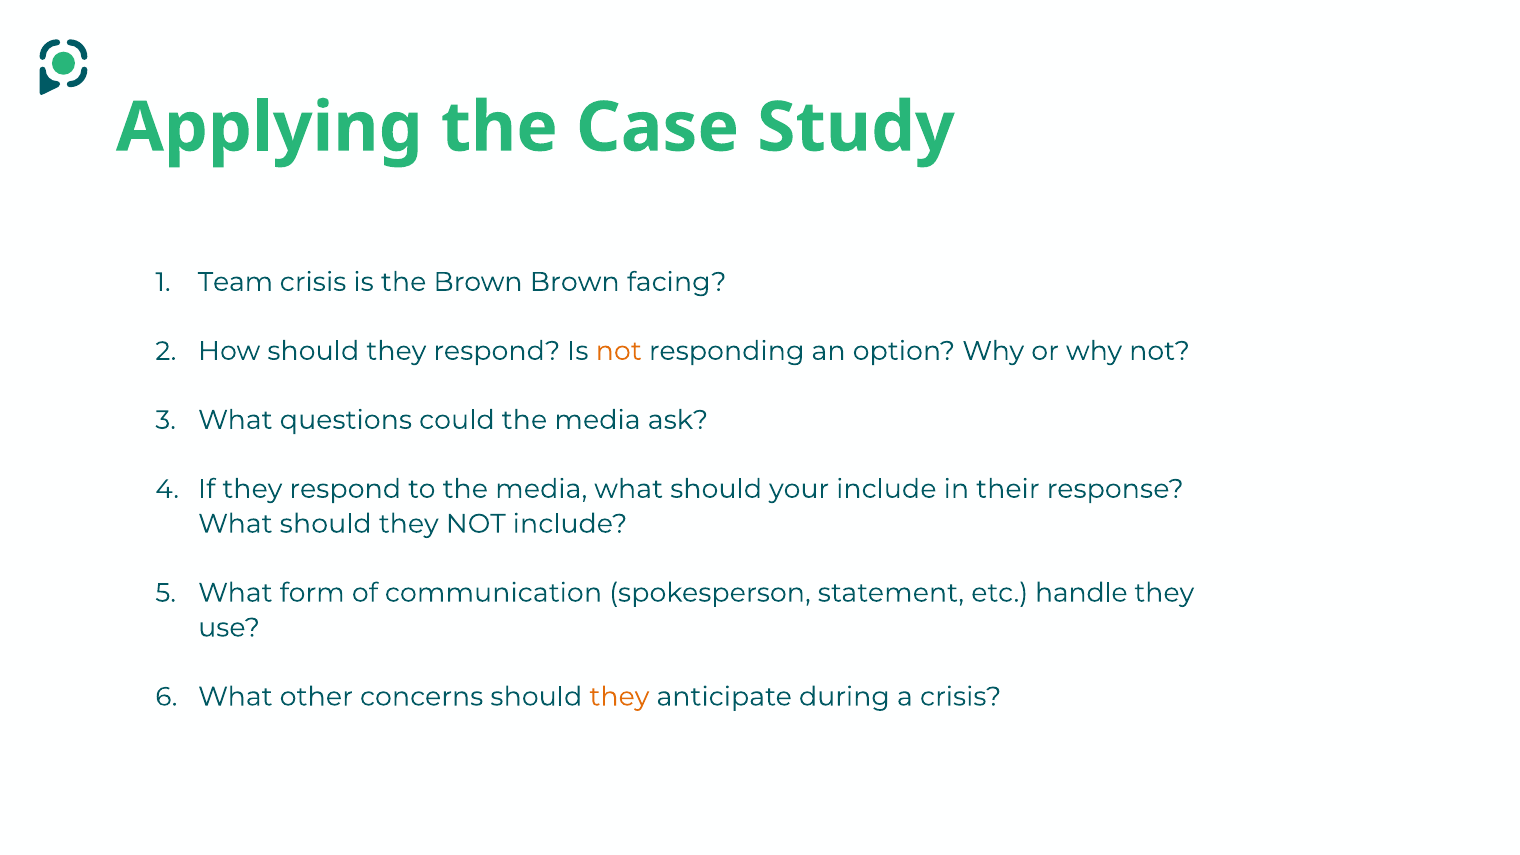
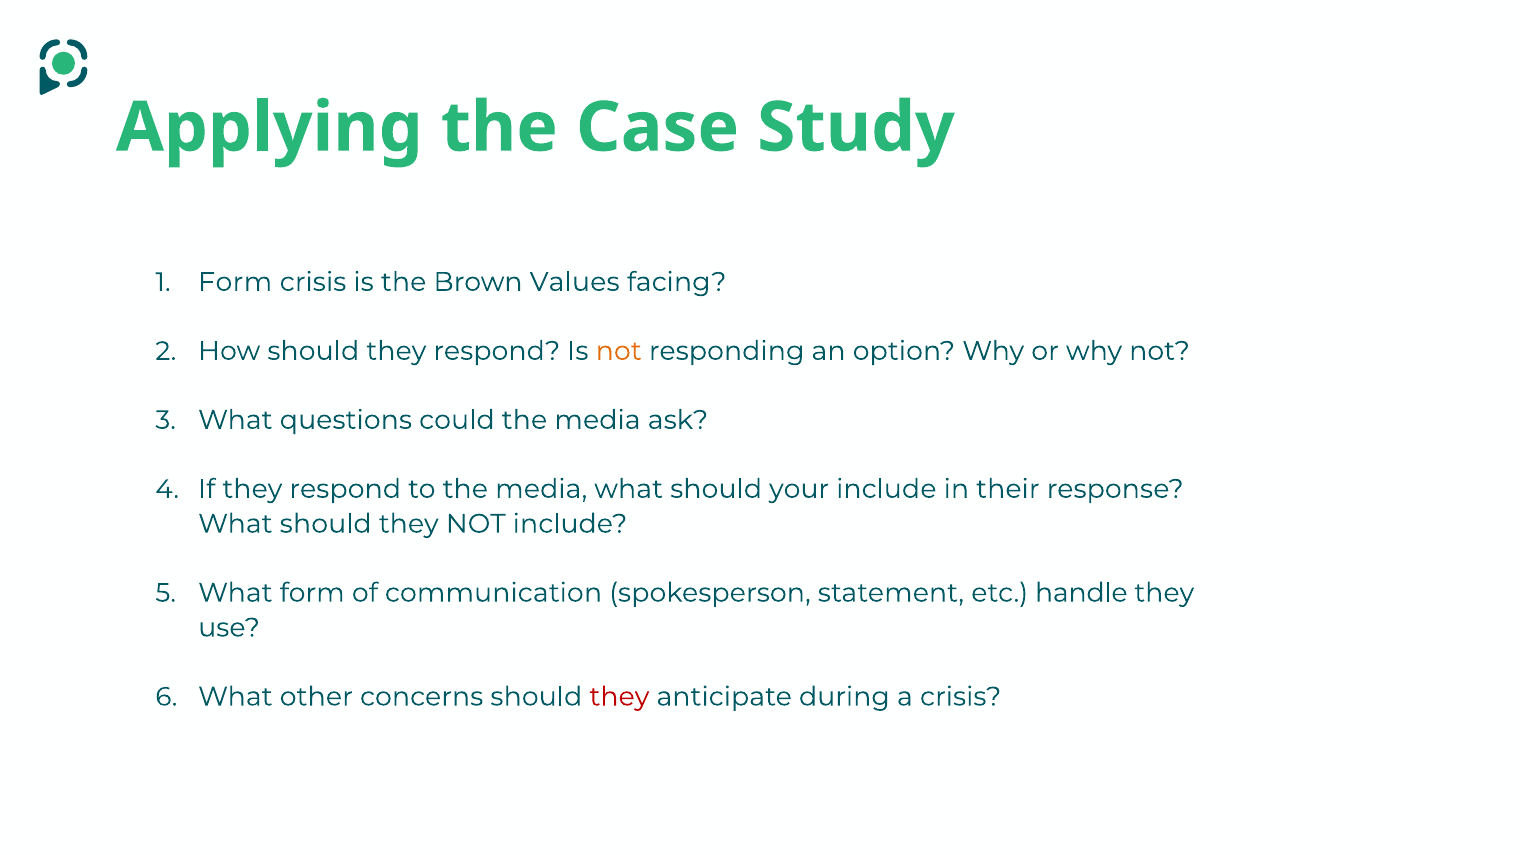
Team at (235, 282): Team -> Form
Brown Brown: Brown -> Values
they at (619, 697) colour: orange -> red
